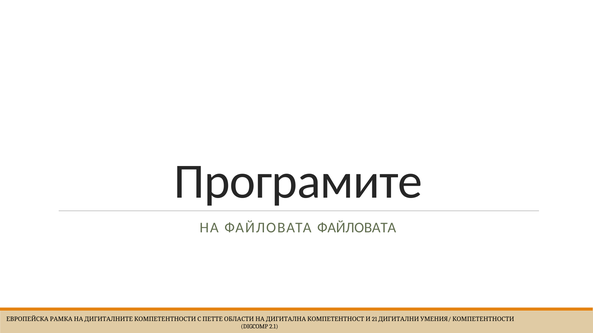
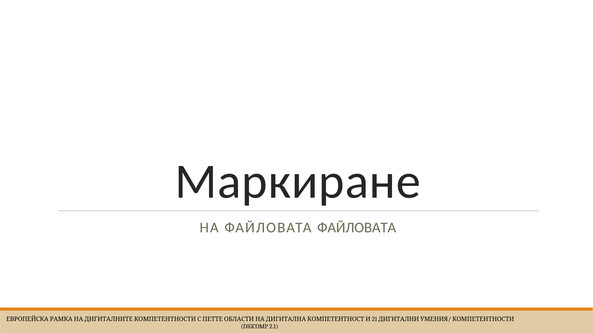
Програмите: Програмите -> Маркиране
